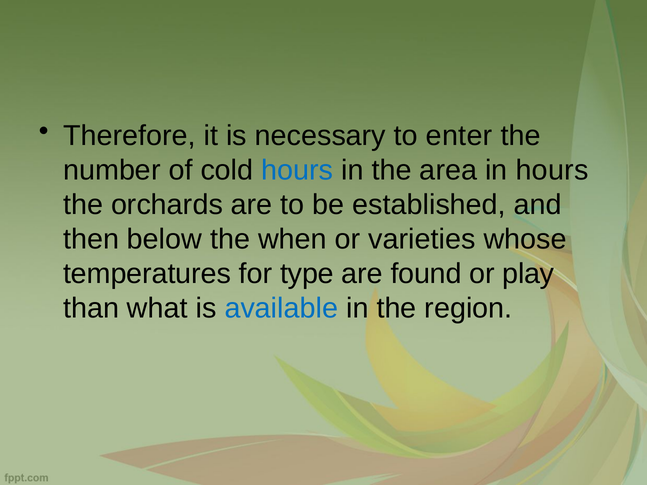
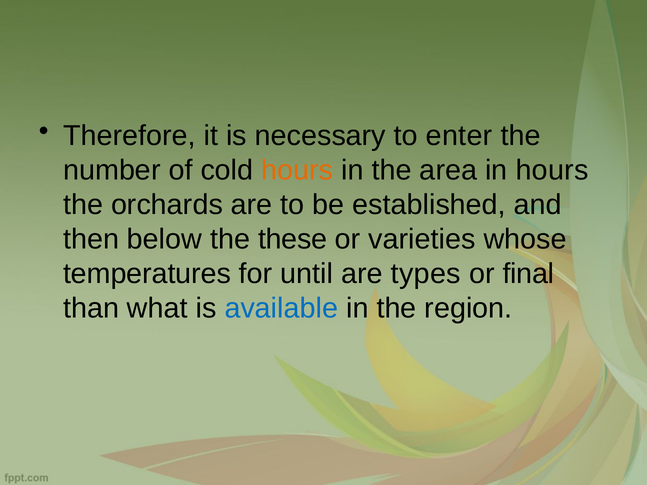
hours at (297, 170) colour: blue -> orange
when: when -> these
type: type -> until
found: found -> types
play: play -> final
